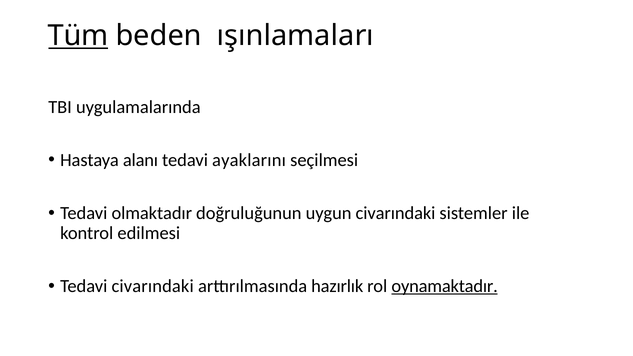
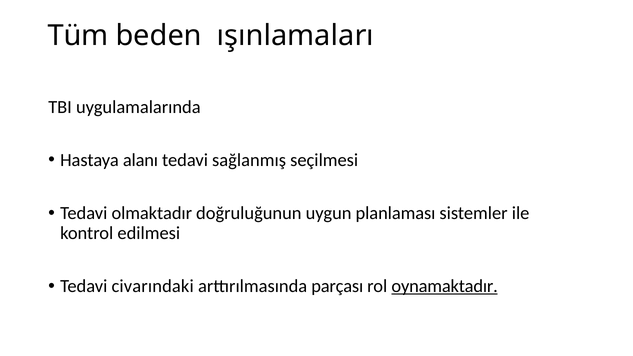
Tüm underline: present -> none
ayaklarını: ayaklarını -> sağlanmış
uygun civarındaki: civarındaki -> planlaması
hazırlık: hazırlık -> parçası
